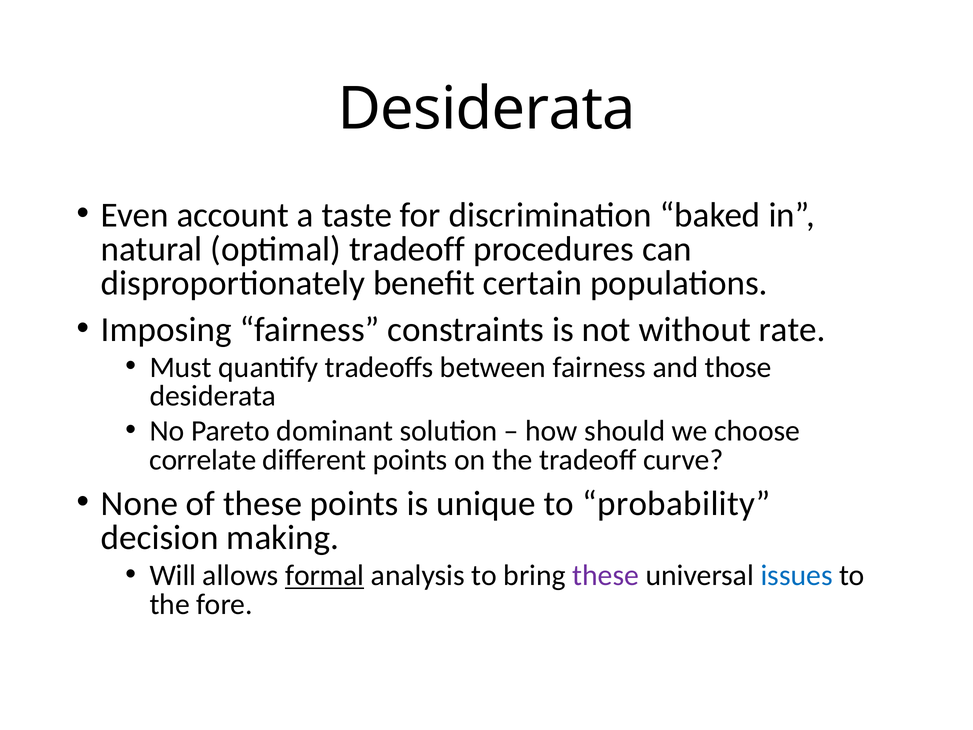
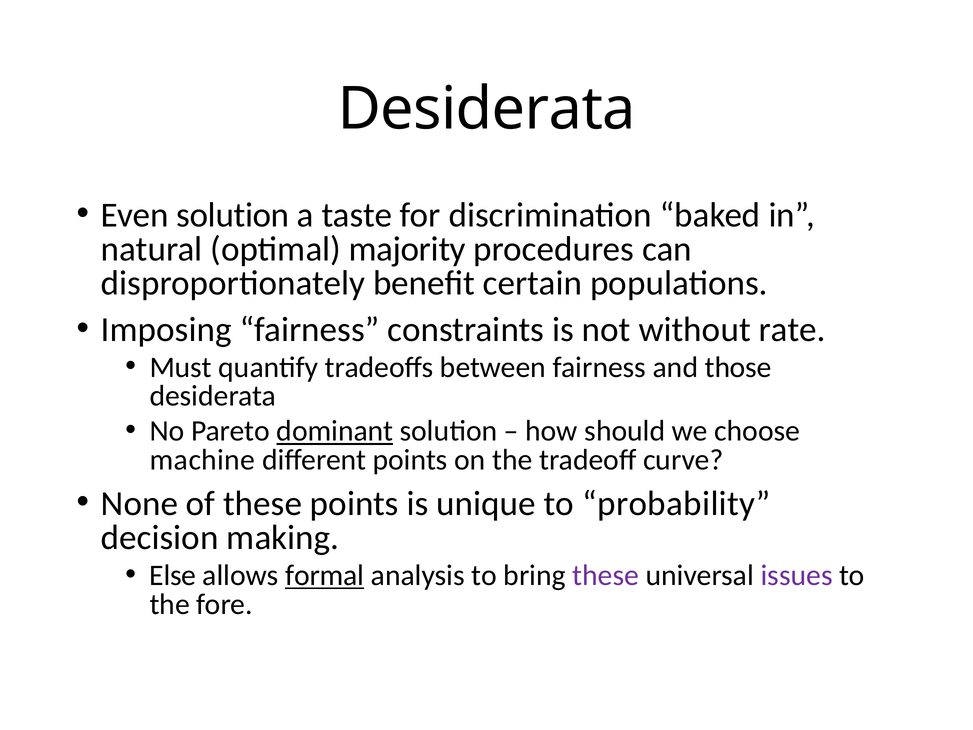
Even account: account -> solution
optimal tradeoff: tradeoff -> majority
dominant underline: none -> present
correlate: correlate -> machine
Will: Will -> Else
issues colour: blue -> purple
